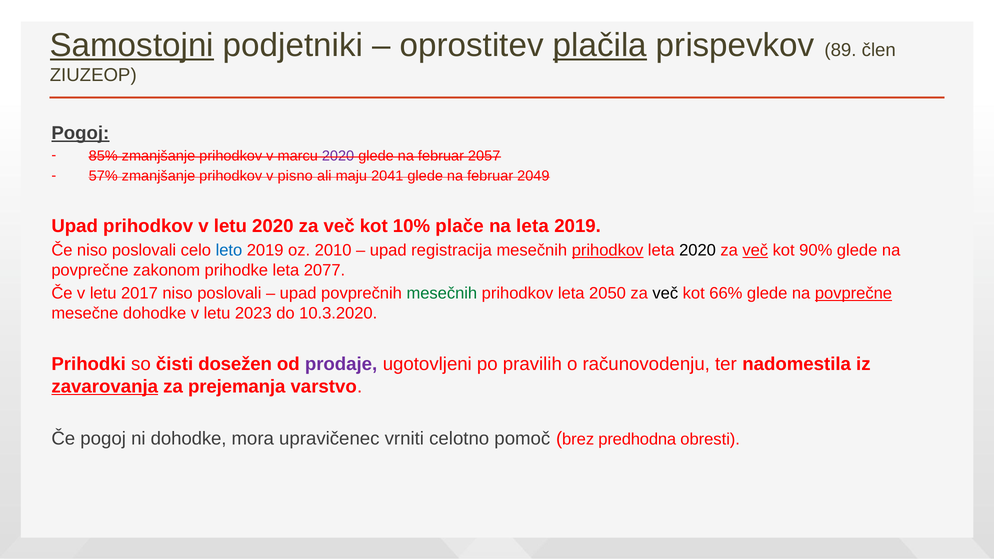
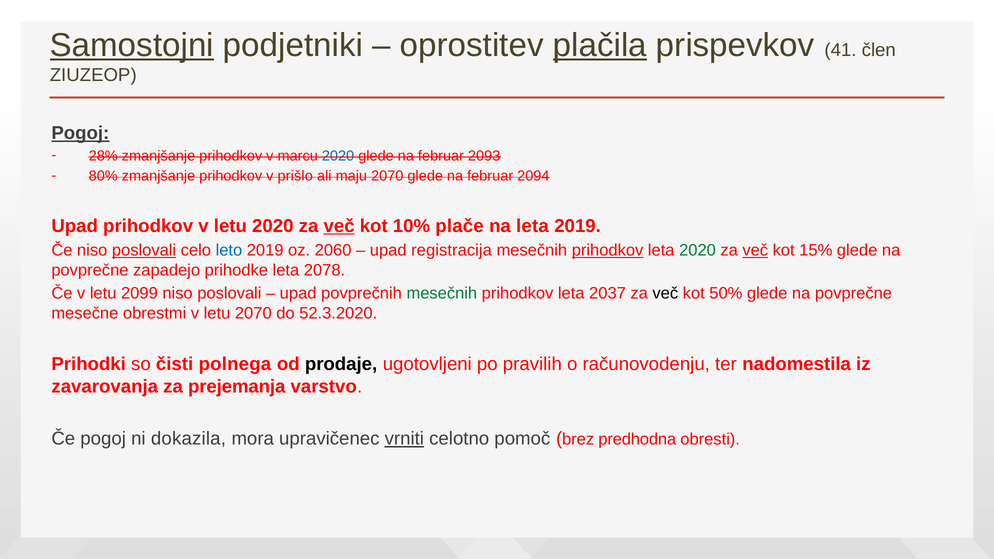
89: 89 -> 41
85%: 85% -> 28%
2020 at (338, 156) colour: purple -> blue
2057: 2057 -> 2093
57%: 57% -> 80%
pisno: pisno -> prišlo
maju 2041: 2041 -> 2070
2049: 2049 -> 2094
več at (339, 226) underline: none -> present
poslovali at (144, 250) underline: none -> present
2010: 2010 -> 2060
2020 at (698, 250) colour: black -> green
90%: 90% -> 15%
zakonom: zakonom -> zapadejo
2077: 2077 -> 2078
2017: 2017 -> 2099
2050: 2050 -> 2037
66%: 66% -> 50%
povprečne at (853, 293) underline: present -> none
mesečne dohodke: dohodke -> obrestmi
letu 2023: 2023 -> 2070
10.3.2020: 10.3.2020 -> 52.3.2020
dosežen: dosežen -> polnega
prodaje colour: purple -> black
zavarovanja underline: present -> none
ni dohodke: dohodke -> dokazila
vrniti underline: none -> present
